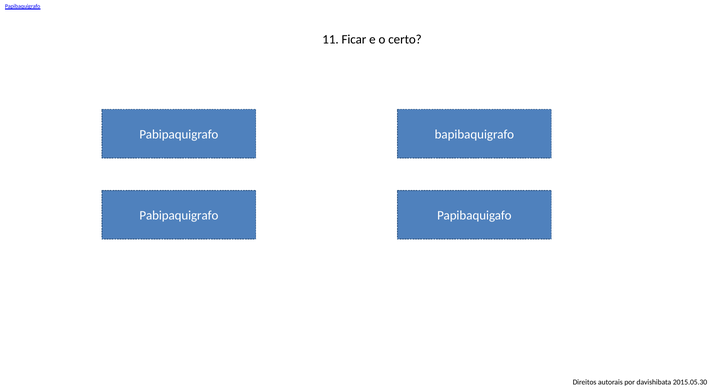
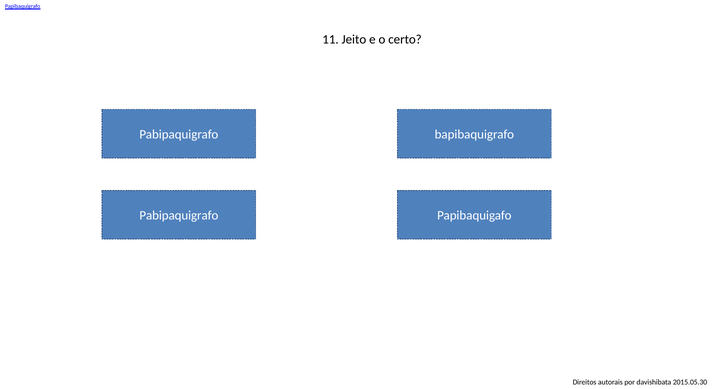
Ficar: Ficar -> Jeito
